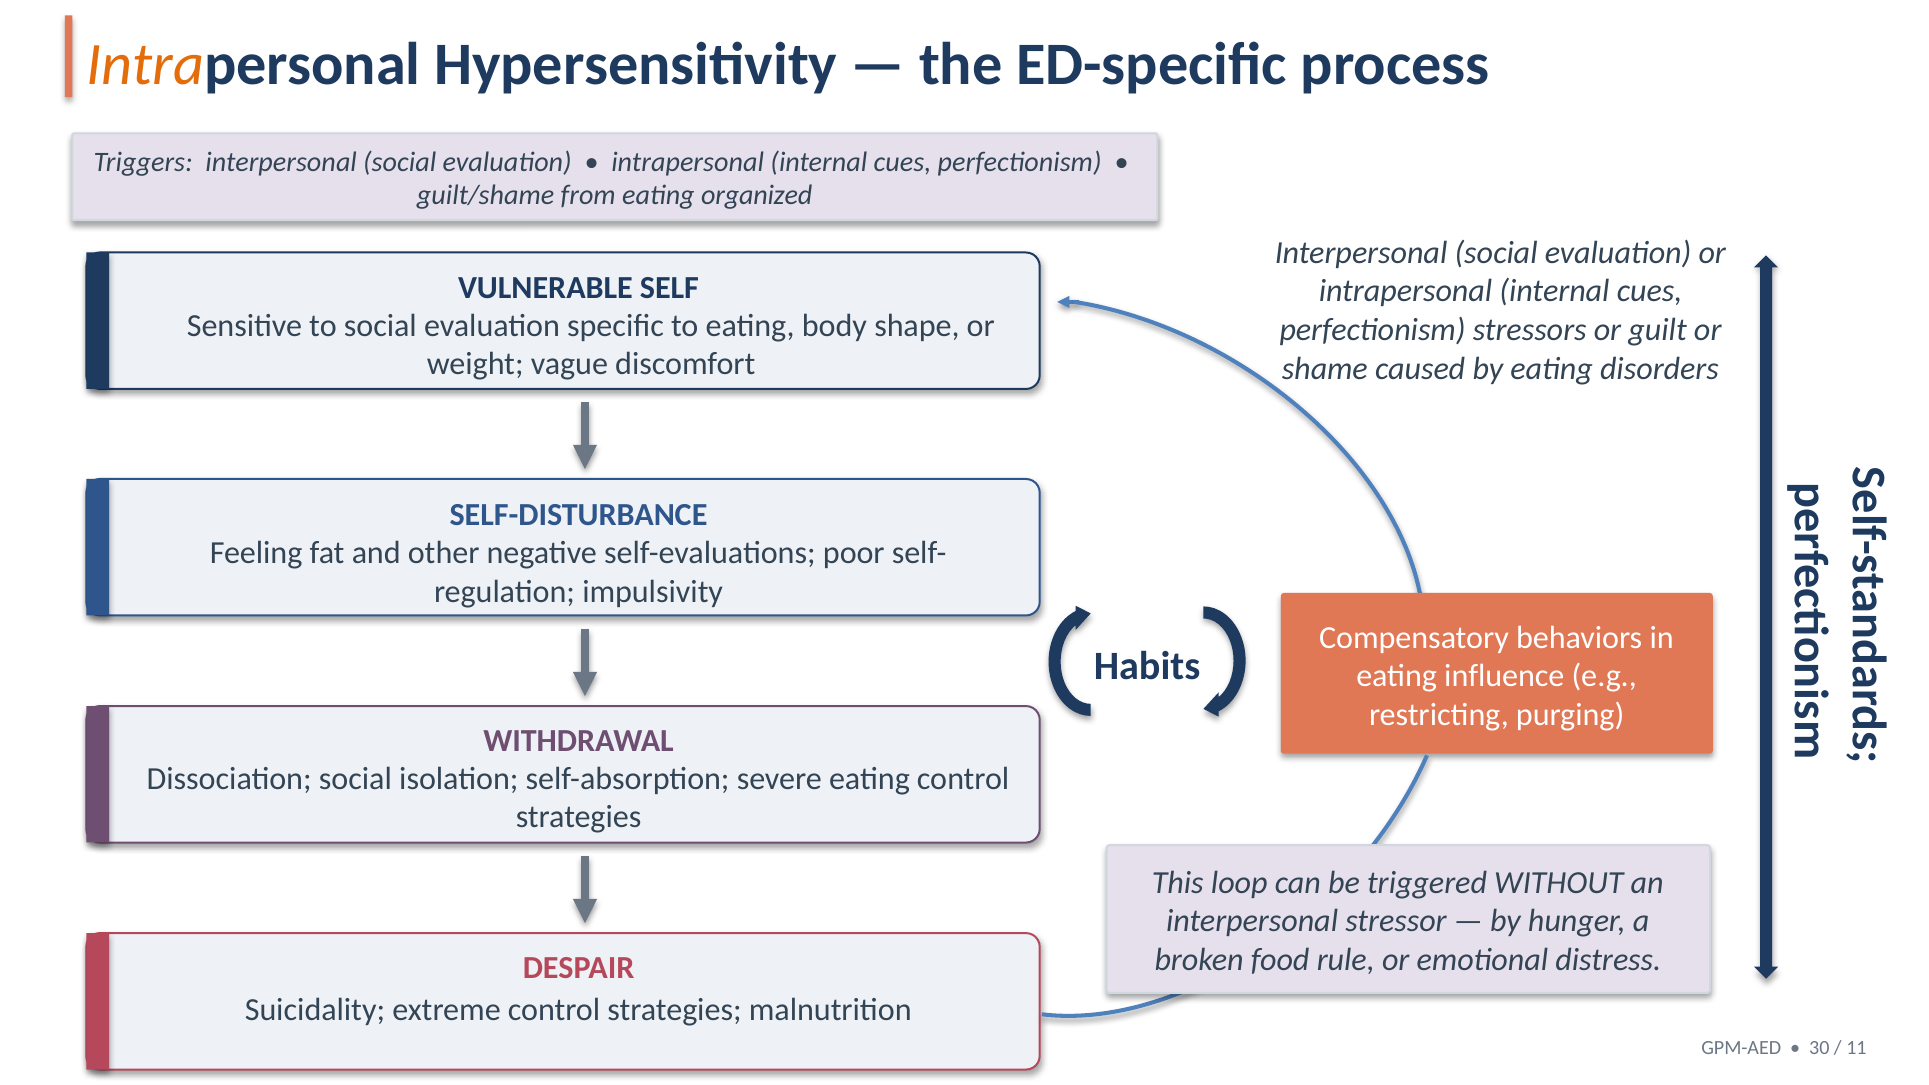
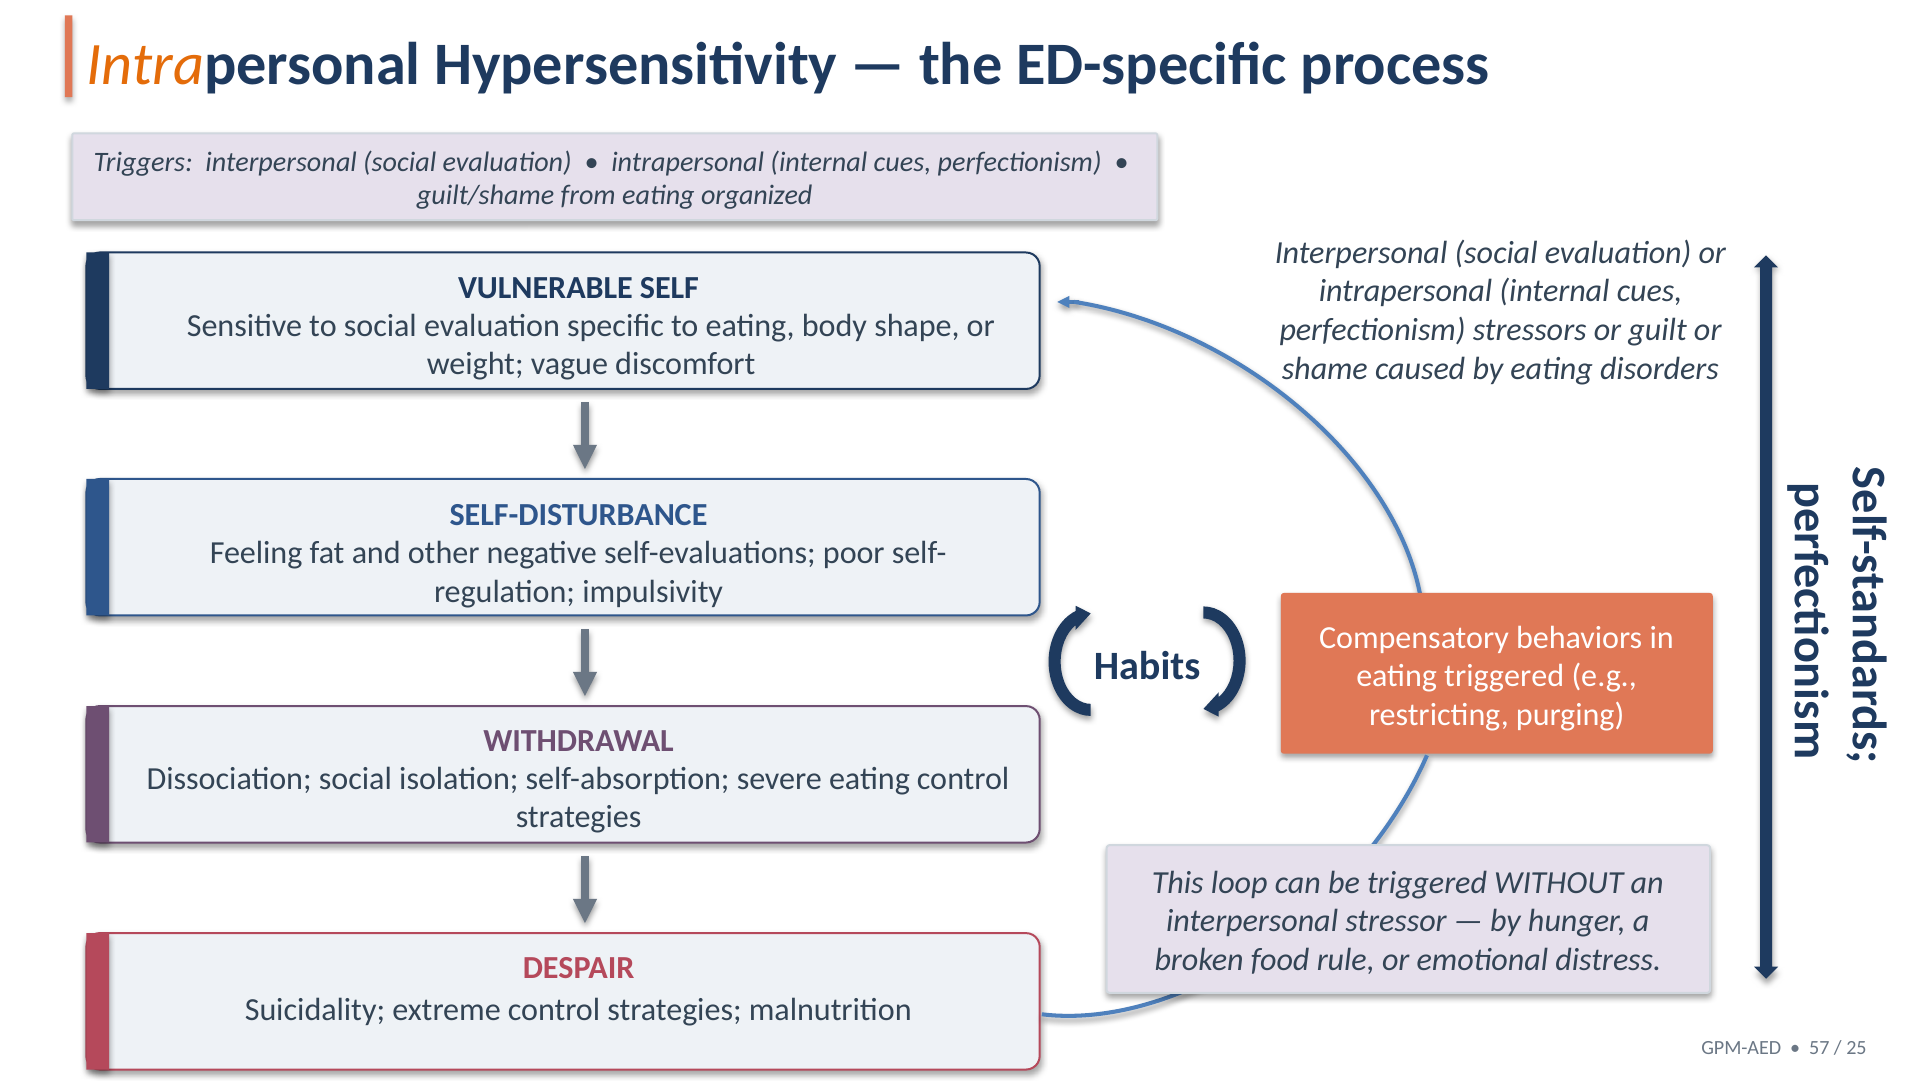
eating influence: influence -> triggered
30: 30 -> 57
11: 11 -> 25
